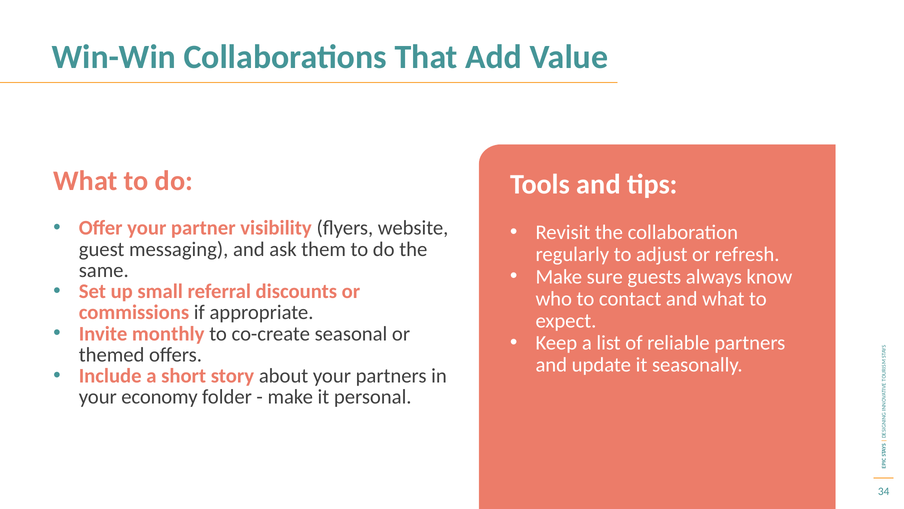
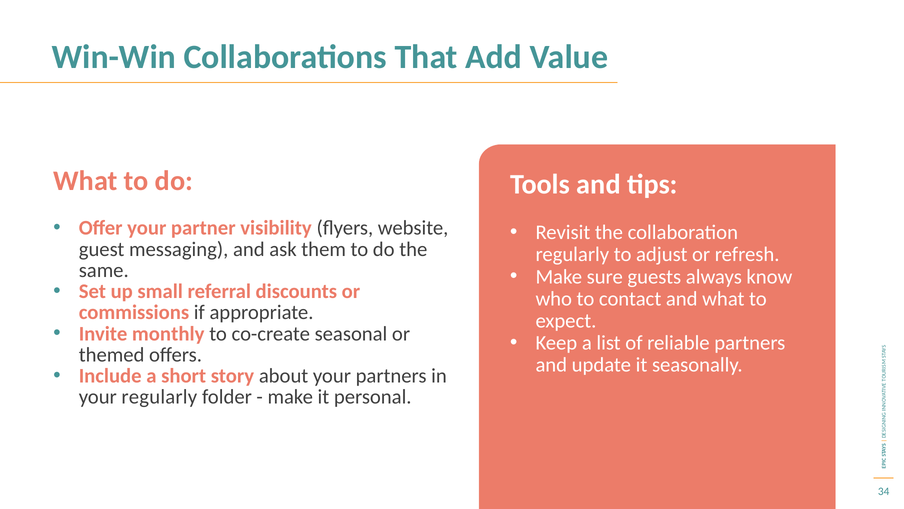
your economy: economy -> regularly
